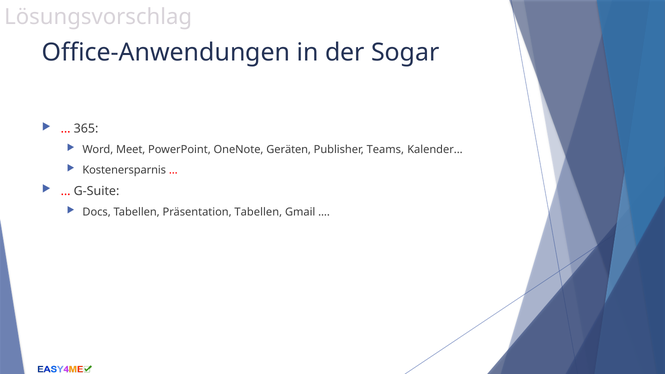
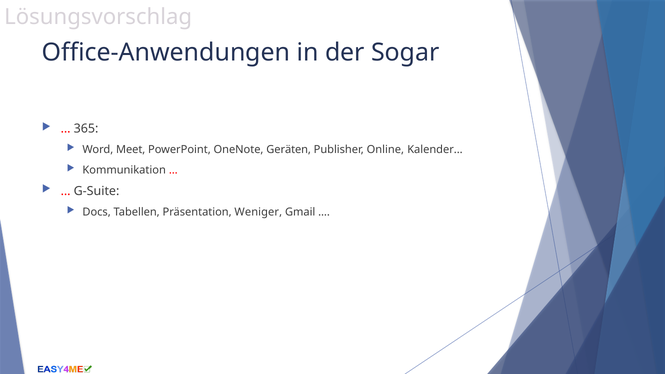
Teams: Teams -> Online
Kostenersparnis: Kostenersparnis -> Kommunikation
Präsentation Tabellen: Tabellen -> Weniger
